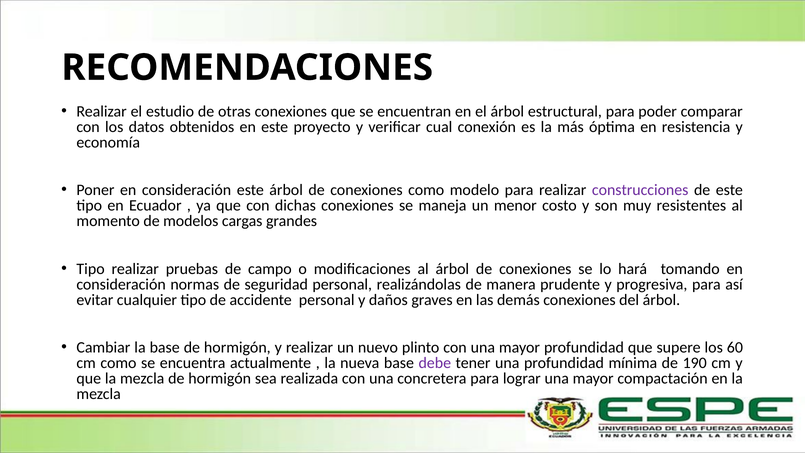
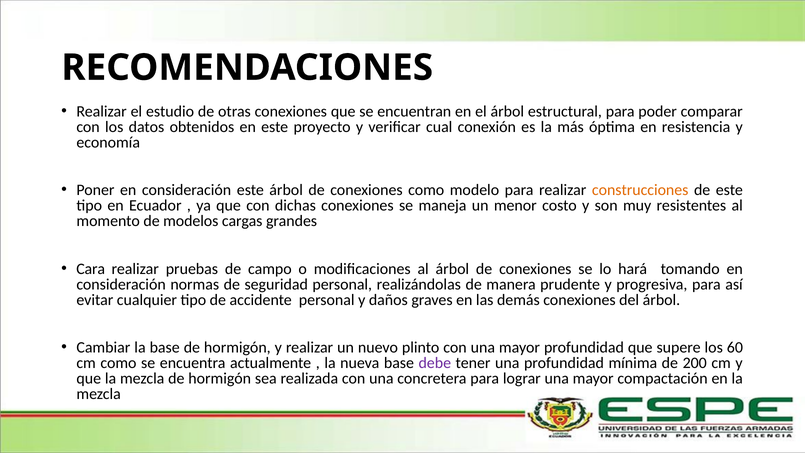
construcciones colour: purple -> orange
Tipo at (91, 269): Tipo -> Cara
190: 190 -> 200
